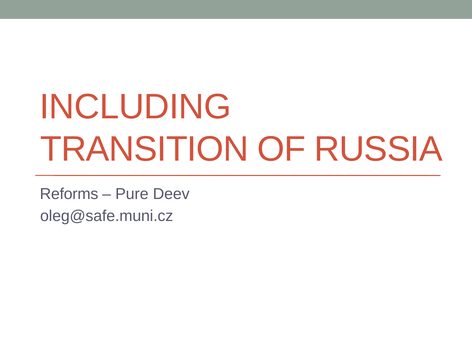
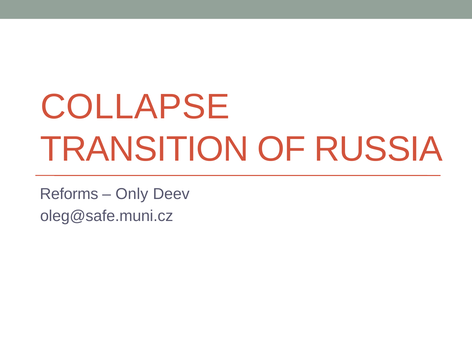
INCLUDING: INCLUDING -> COLLAPSE
Pure: Pure -> Only
